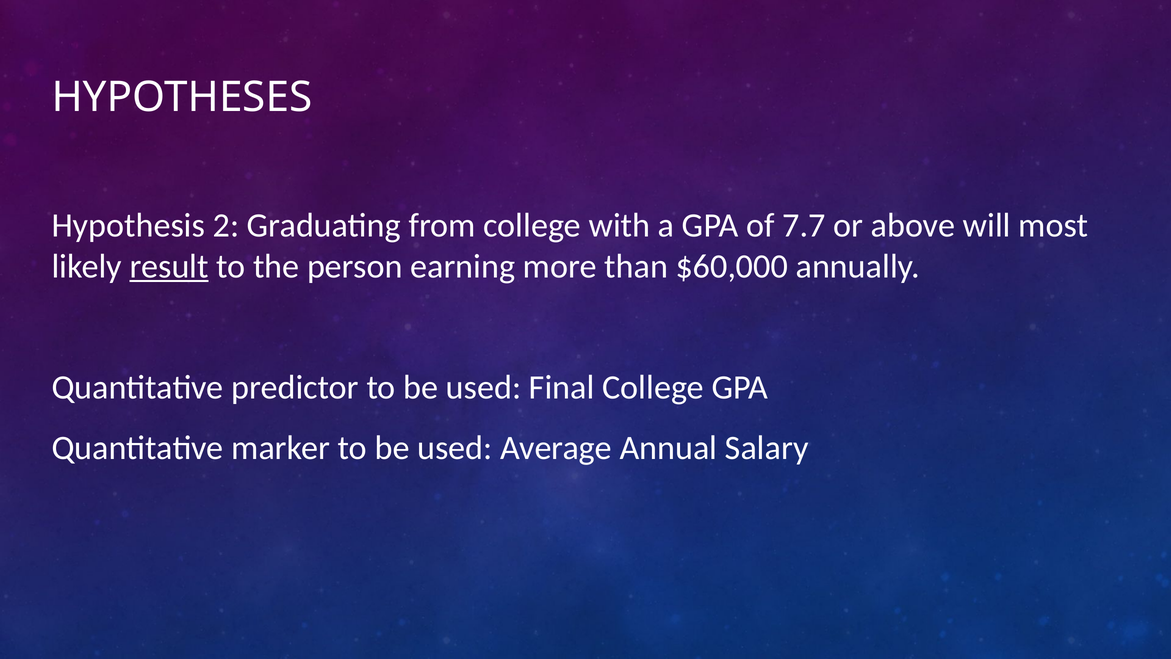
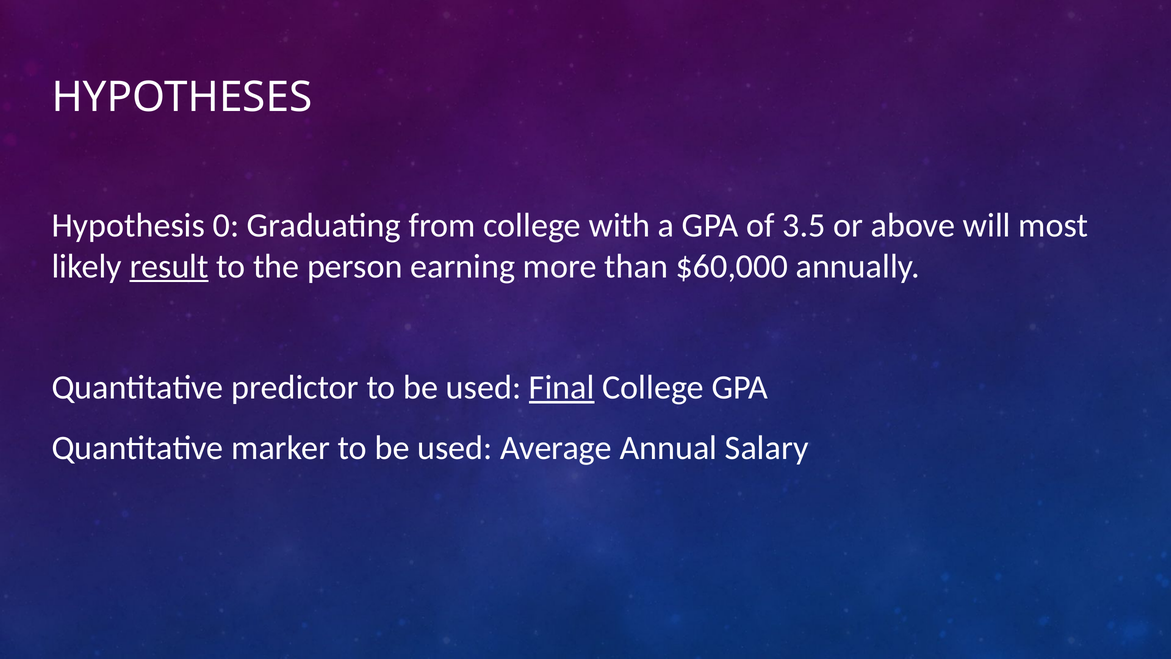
2: 2 -> 0
7.7: 7.7 -> 3.5
Final underline: none -> present
